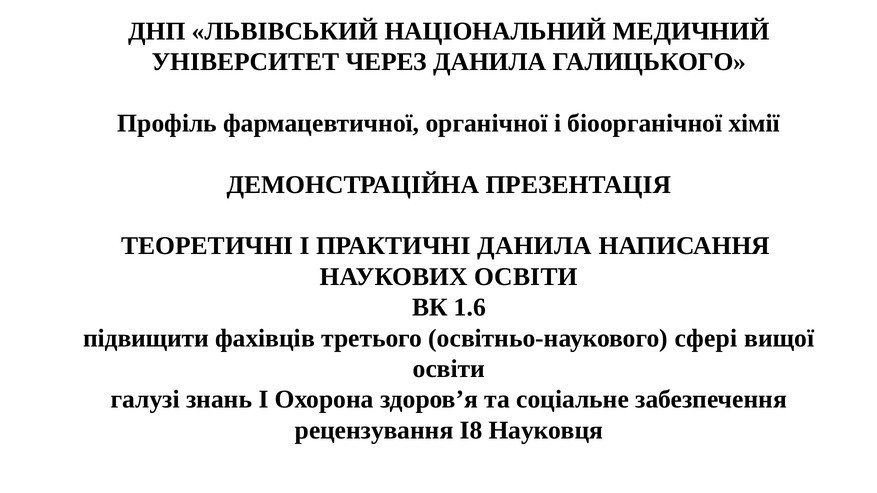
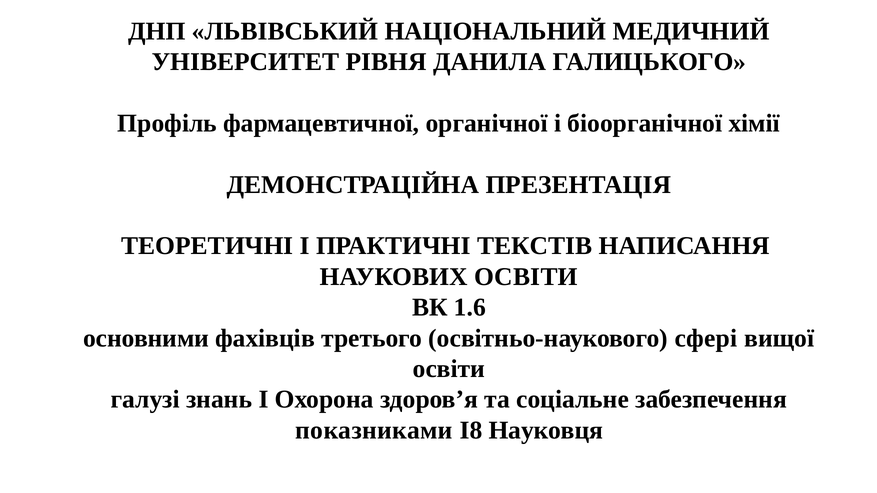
ЧЕРЕЗ: ЧЕРЕЗ -> РІВНЯ
ПРАКТИЧНІ ДАНИЛА: ДАНИЛА -> ТЕКСТІВ
підвищити: підвищити -> основними
рецензування: рецензування -> показниками
